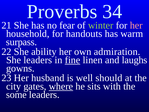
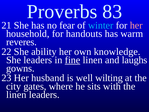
34: 34 -> 83
winter colour: light green -> light blue
surpass: surpass -> reveres
admiration: admiration -> knowledge
should: should -> wilting
where underline: present -> none
some at (16, 94): some -> linen
